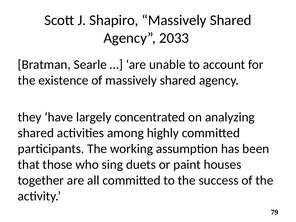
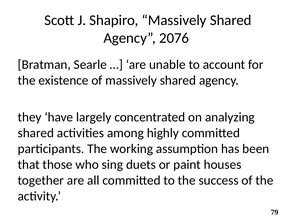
2033: 2033 -> 2076
